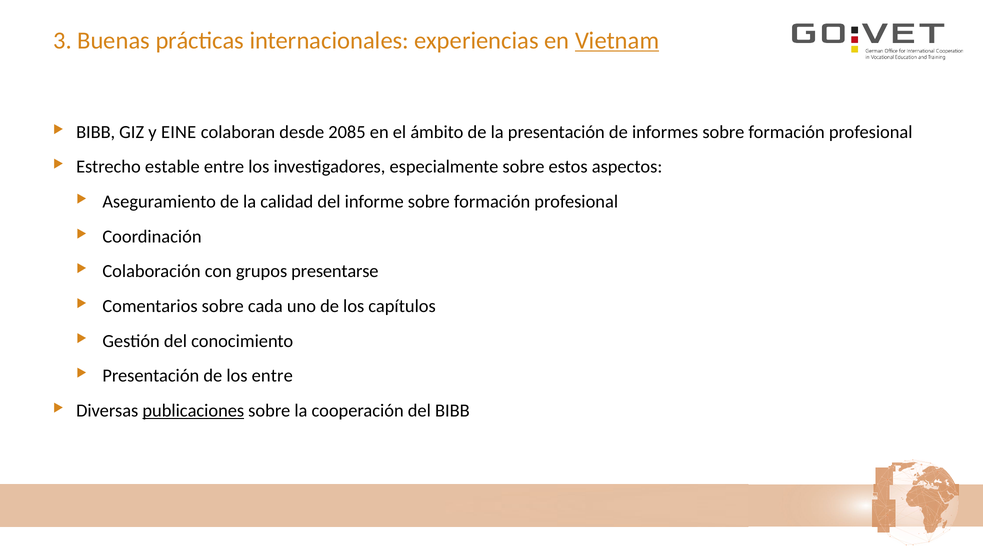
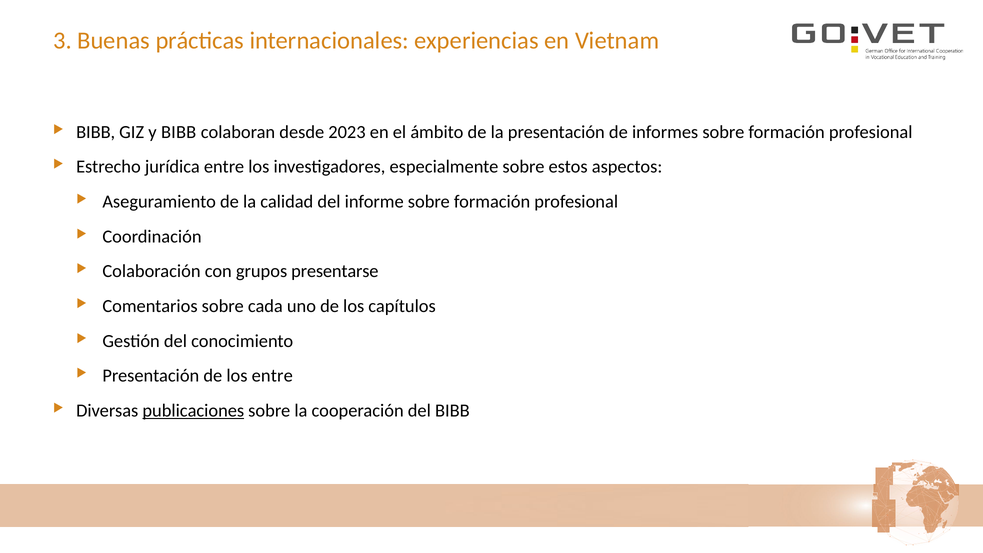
Vietnam underline: present -> none
y EINE: EINE -> BIBB
2085: 2085 -> 2023
estable: estable -> jurídica
